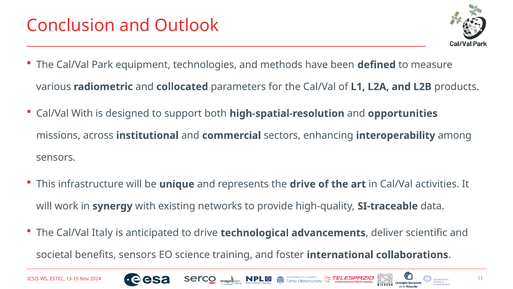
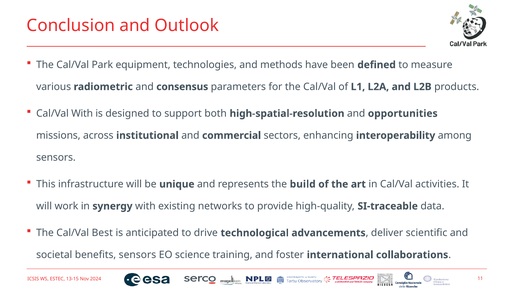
collocated: collocated -> consensus
the drive: drive -> build
Italy: Italy -> Best
